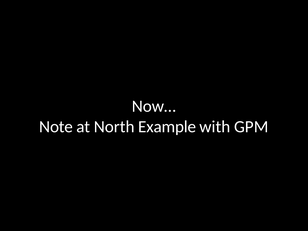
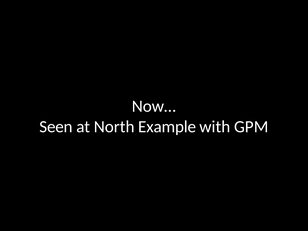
Note: Note -> Seen
